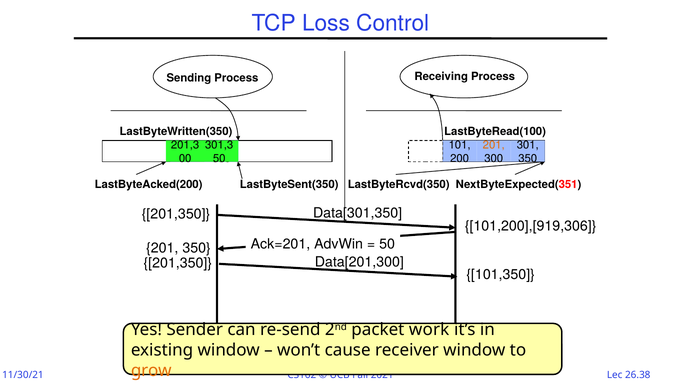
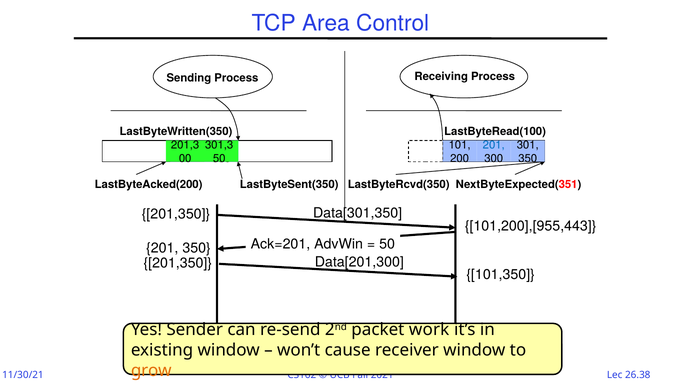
Loss: Loss -> Area
201 at (494, 145) colour: orange -> blue
101,200],[919,306: 101,200],[919,306 -> 101,200],[955,443
